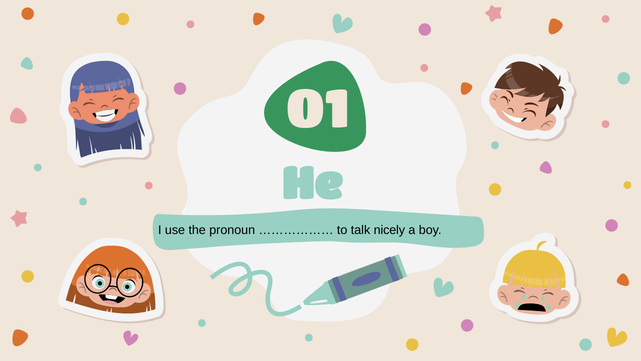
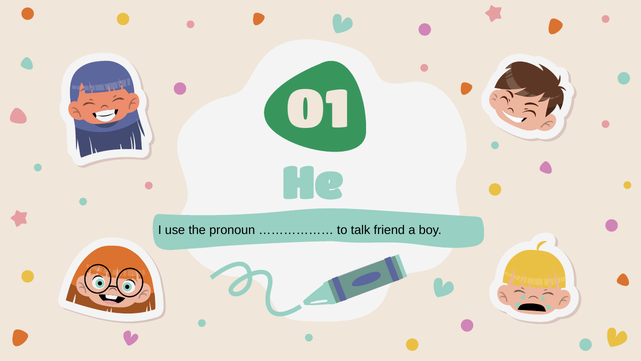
nicely: nicely -> friend
